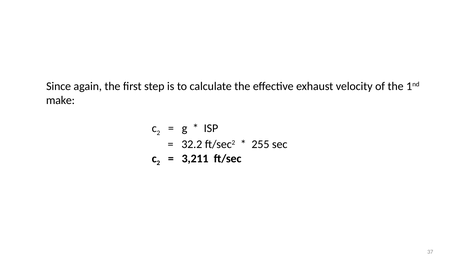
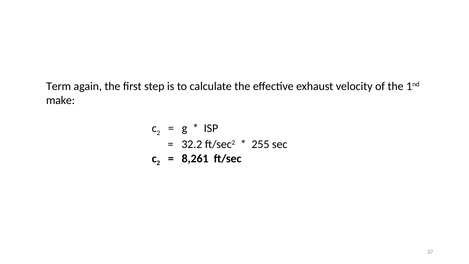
Since: Since -> Term
3,211: 3,211 -> 8,261
